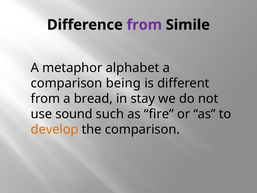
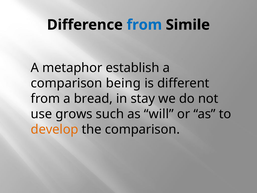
from at (144, 25) colour: purple -> blue
alphabet: alphabet -> establish
sound: sound -> grows
fire: fire -> will
